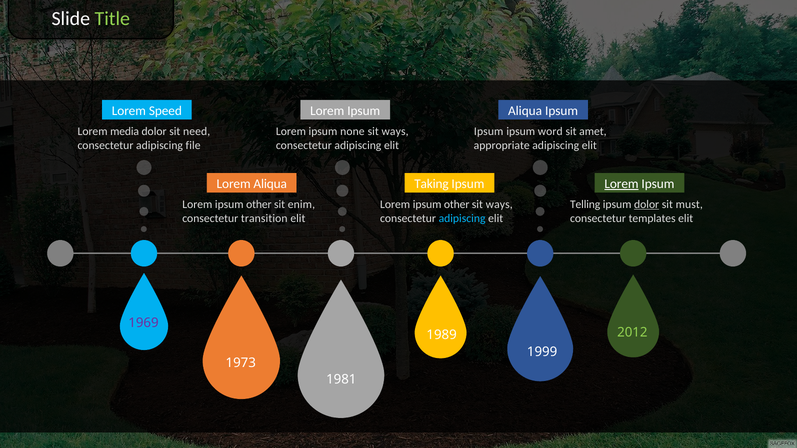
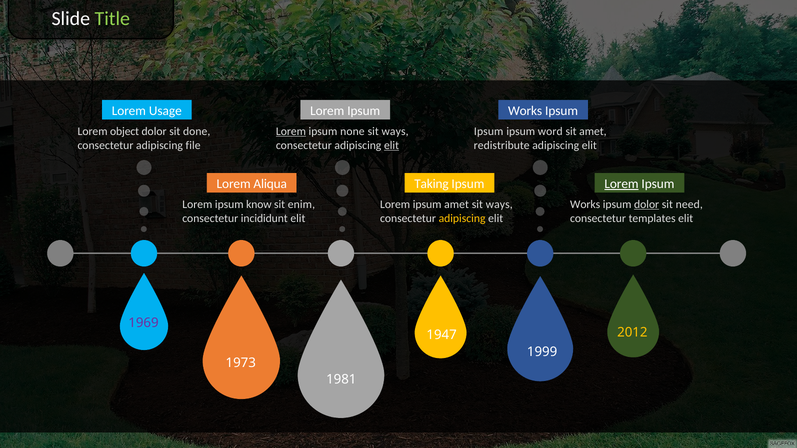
Speed: Speed -> Usage
Aliqua at (525, 111): Aliqua -> Works
media: media -> object
need: need -> done
Lorem at (291, 131) underline: none -> present
elit at (392, 145) underline: none -> present
appropriate: appropriate -> redistribute
other at (259, 204): other -> know
other at (457, 204): other -> amet
Telling at (585, 204): Telling -> Works
must: must -> need
transition: transition -> incididunt
adipiscing at (462, 218) colour: light blue -> yellow
2012 colour: light green -> yellow
1989: 1989 -> 1947
